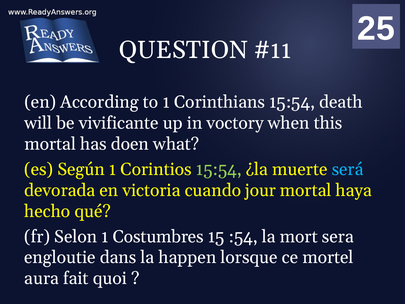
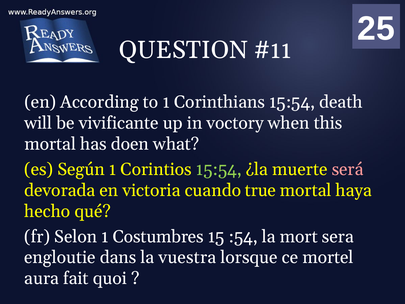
será colour: light blue -> pink
jour: jour -> true
happen: happen -> vuestra
